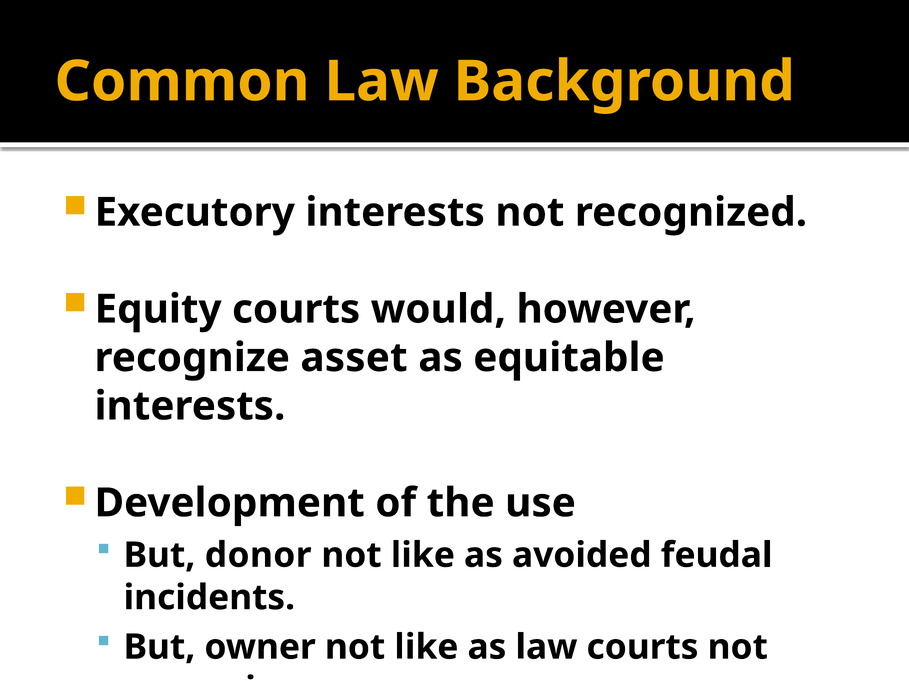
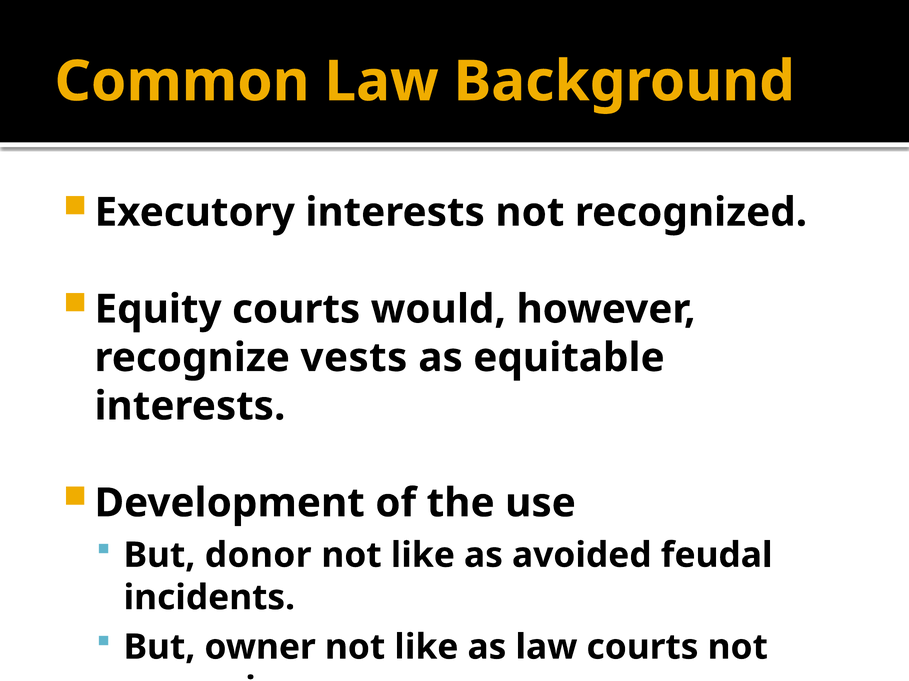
asset: asset -> vests
